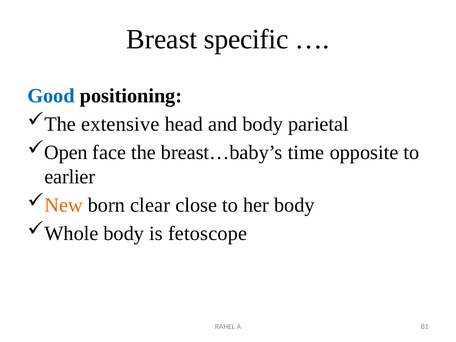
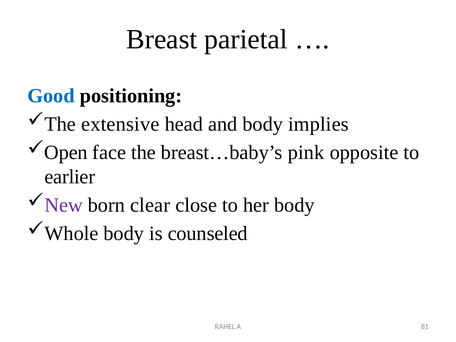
specific: specific -> parietal
parietal: parietal -> implies
time: time -> pink
New colour: orange -> purple
fetoscope: fetoscope -> counseled
